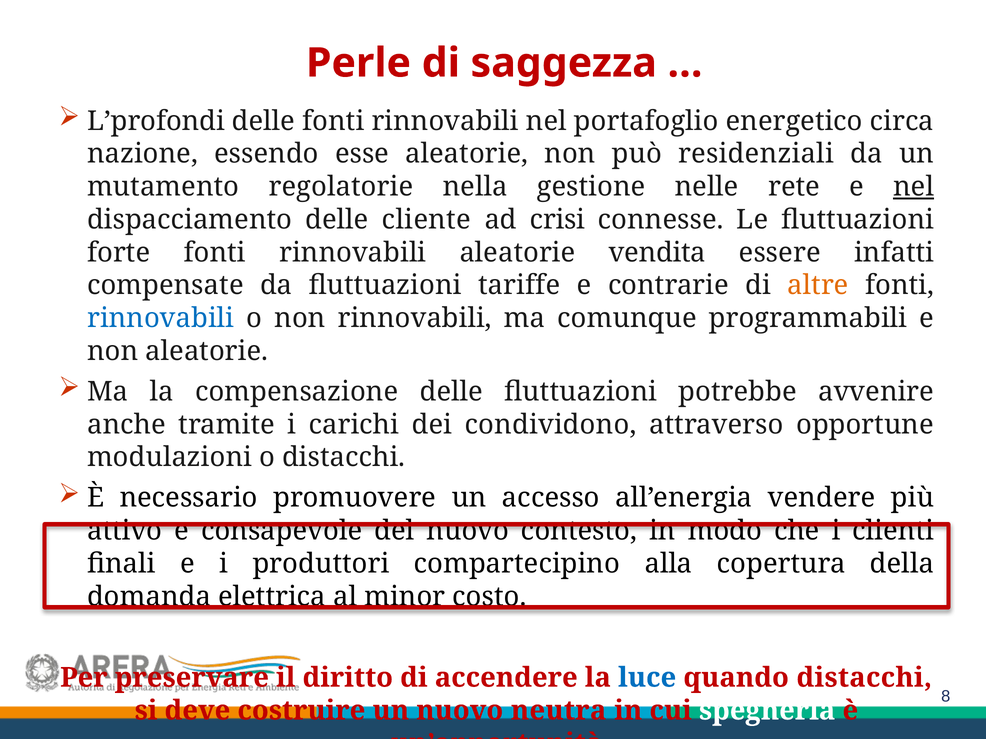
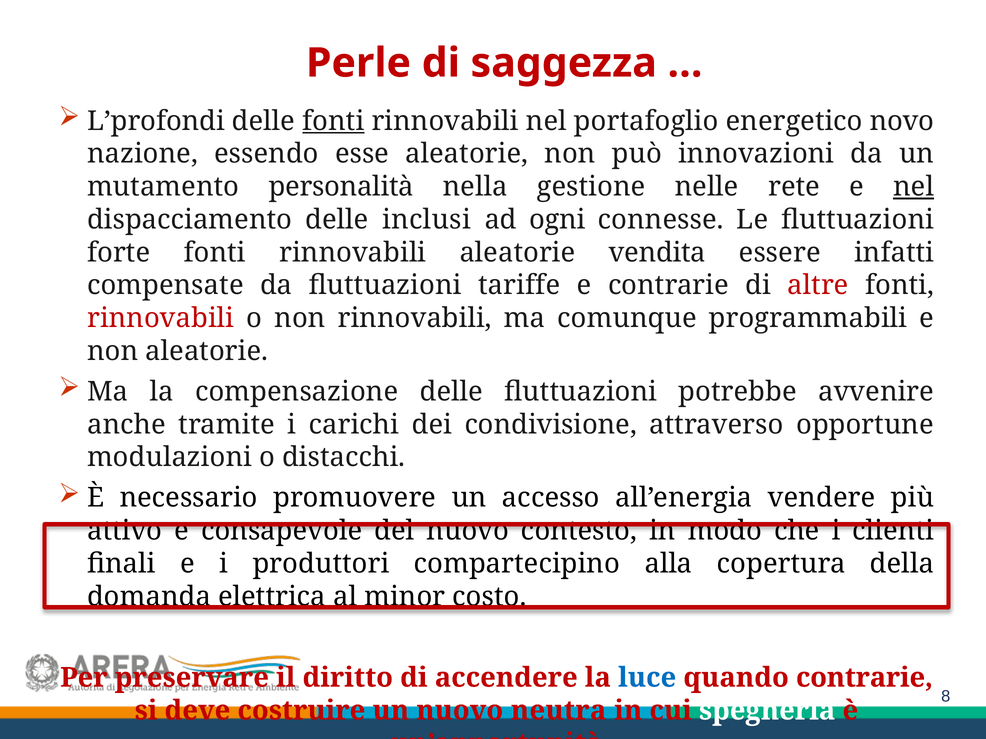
fonti at (333, 121) underline: none -> present
circa: circa -> novo
residenziali: residenziali -> innovazioni
regolatorie: regolatorie -> personalità
cliente: cliente -> inclusi
crisi: crisi -> ogni
altre colour: orange -> red
rinnovabili at (161, 318) colour: blue -> red
condividono: condividono -> condivisione
quando distacchi: distacchi -> contrarie
